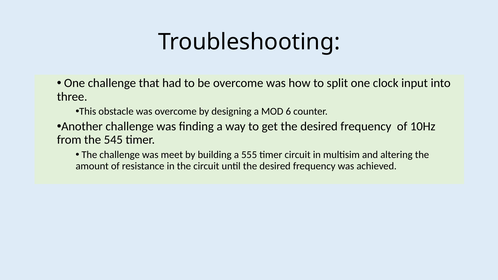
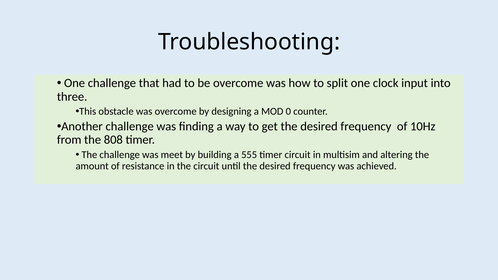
6: 6 -> 0
545: 545 -> 808
